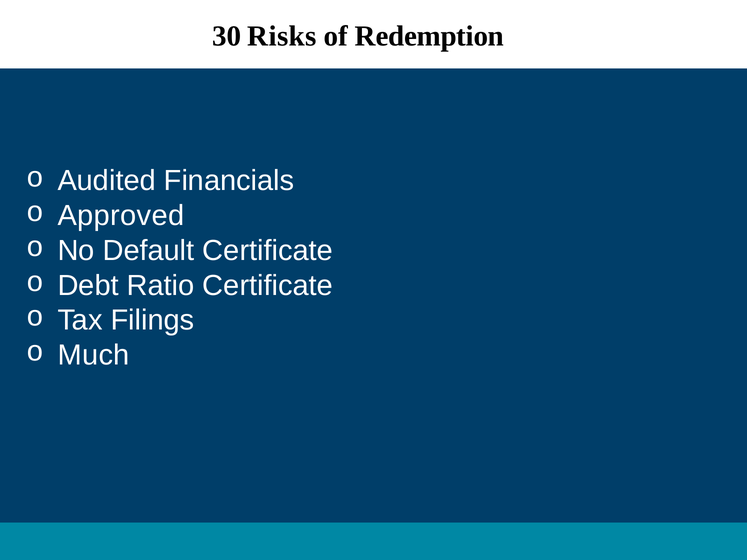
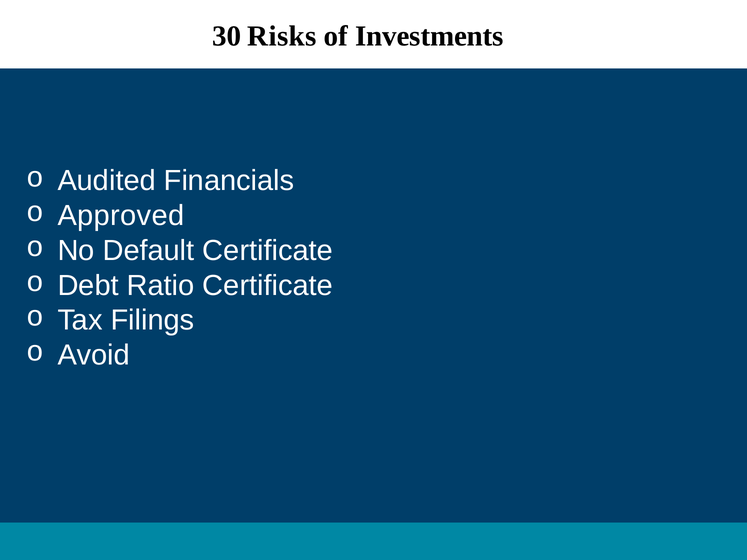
Redemption: Redemption -> Investments
Much: Much -> Avoid
